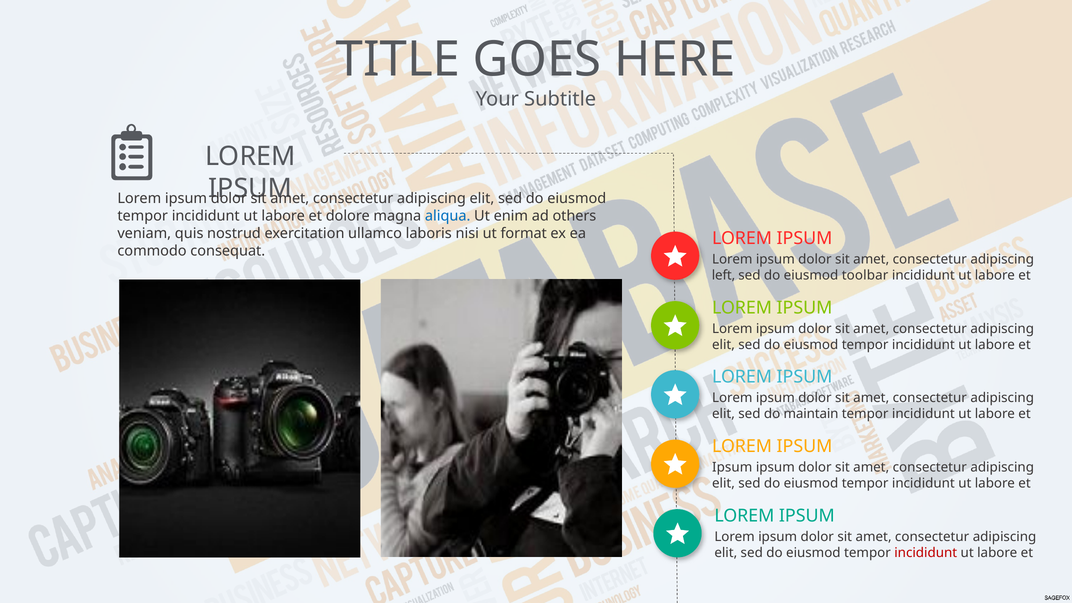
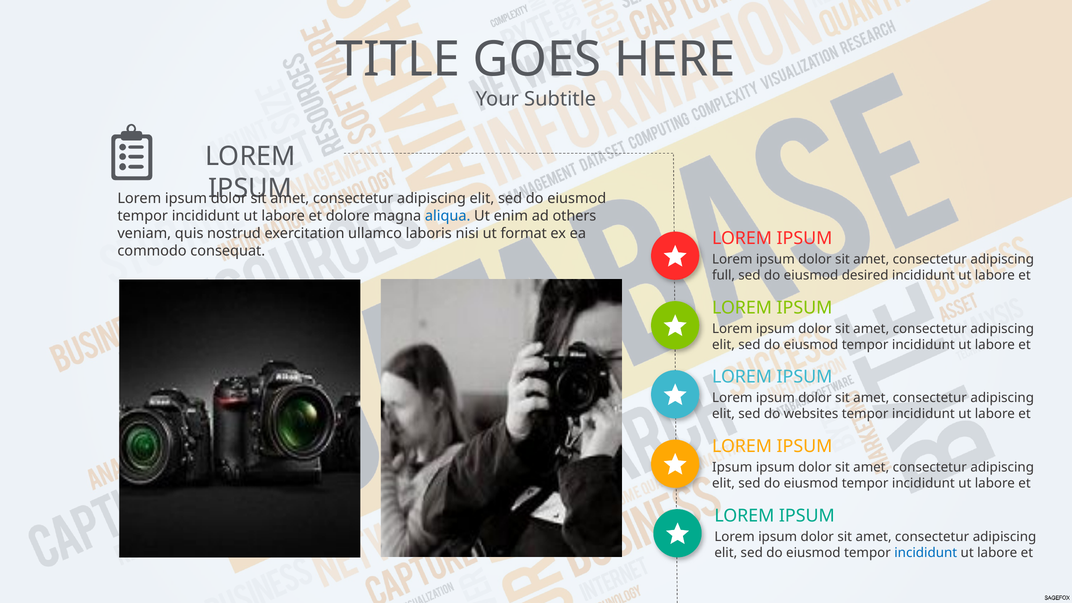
left: left -> full
toolbar: toolbar -> desired
maintain: maintain -> websites
incididunt at (926, 553) colour: red -> blue
